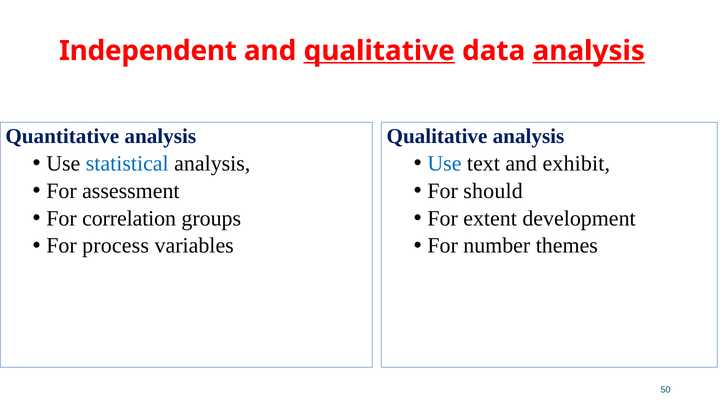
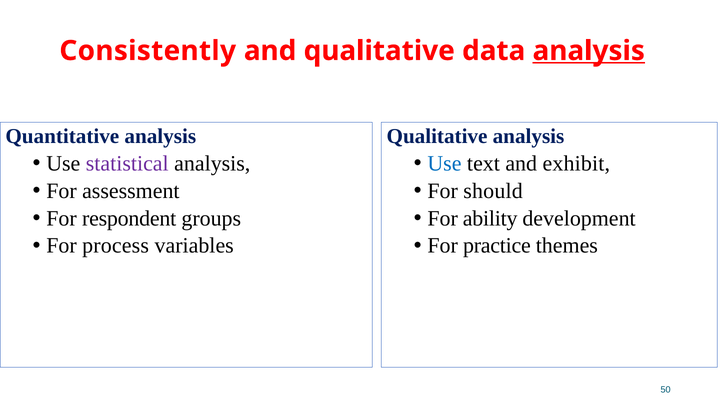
Independent: Independent -> Consistently
qualitative at (379, 51) underline: present -> none
statistical colour: blue -> purple
correlation: correlation -> respondent
extent: extent -> ability
number: number -> practice
